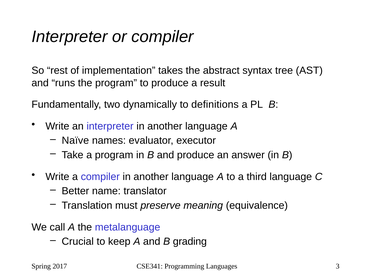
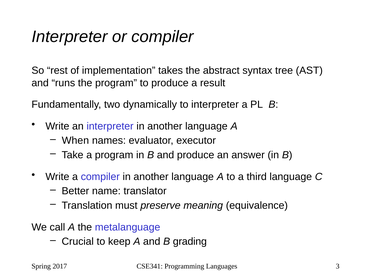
to definitions: definitions -> interpreter
Naïve: Naïve -> When
